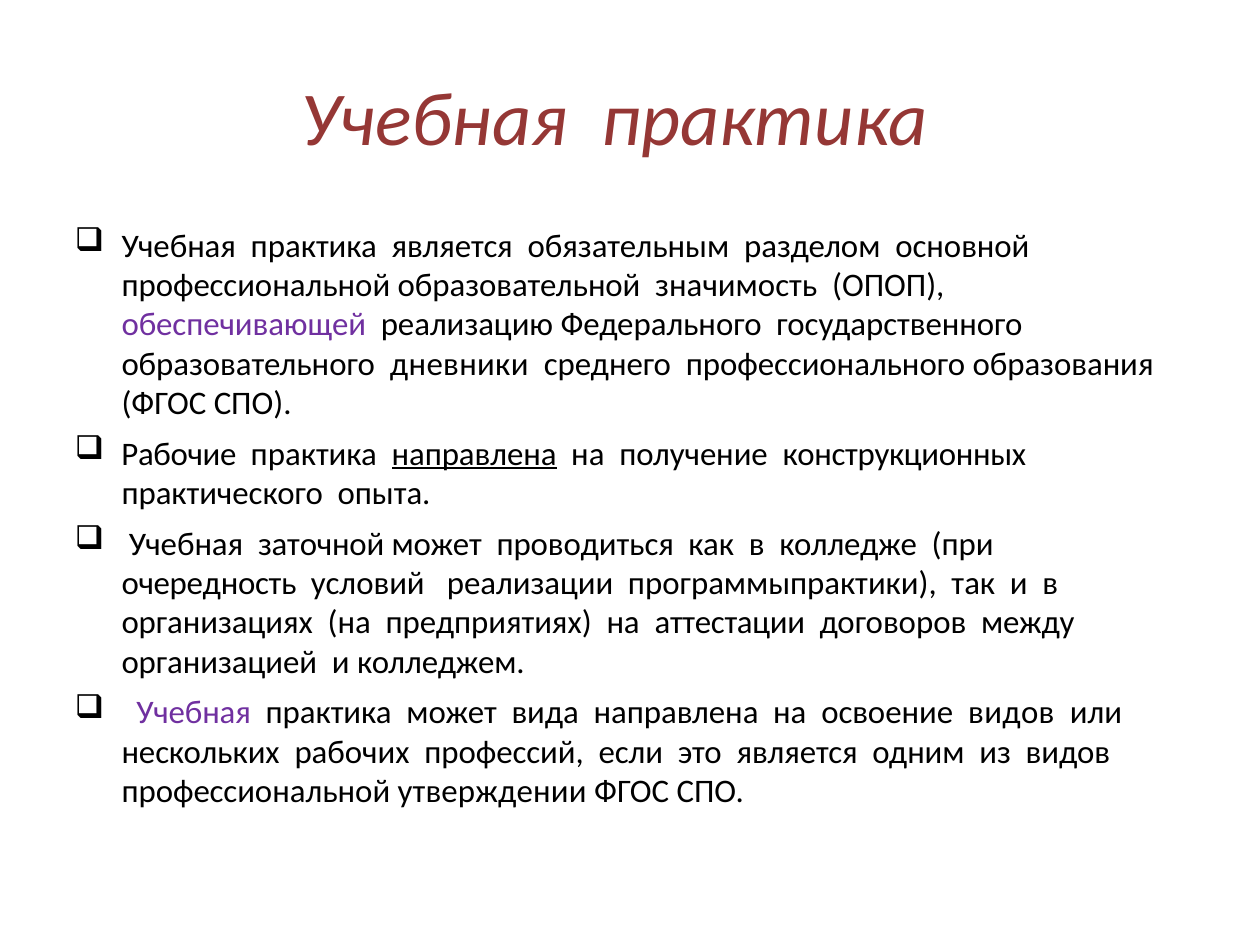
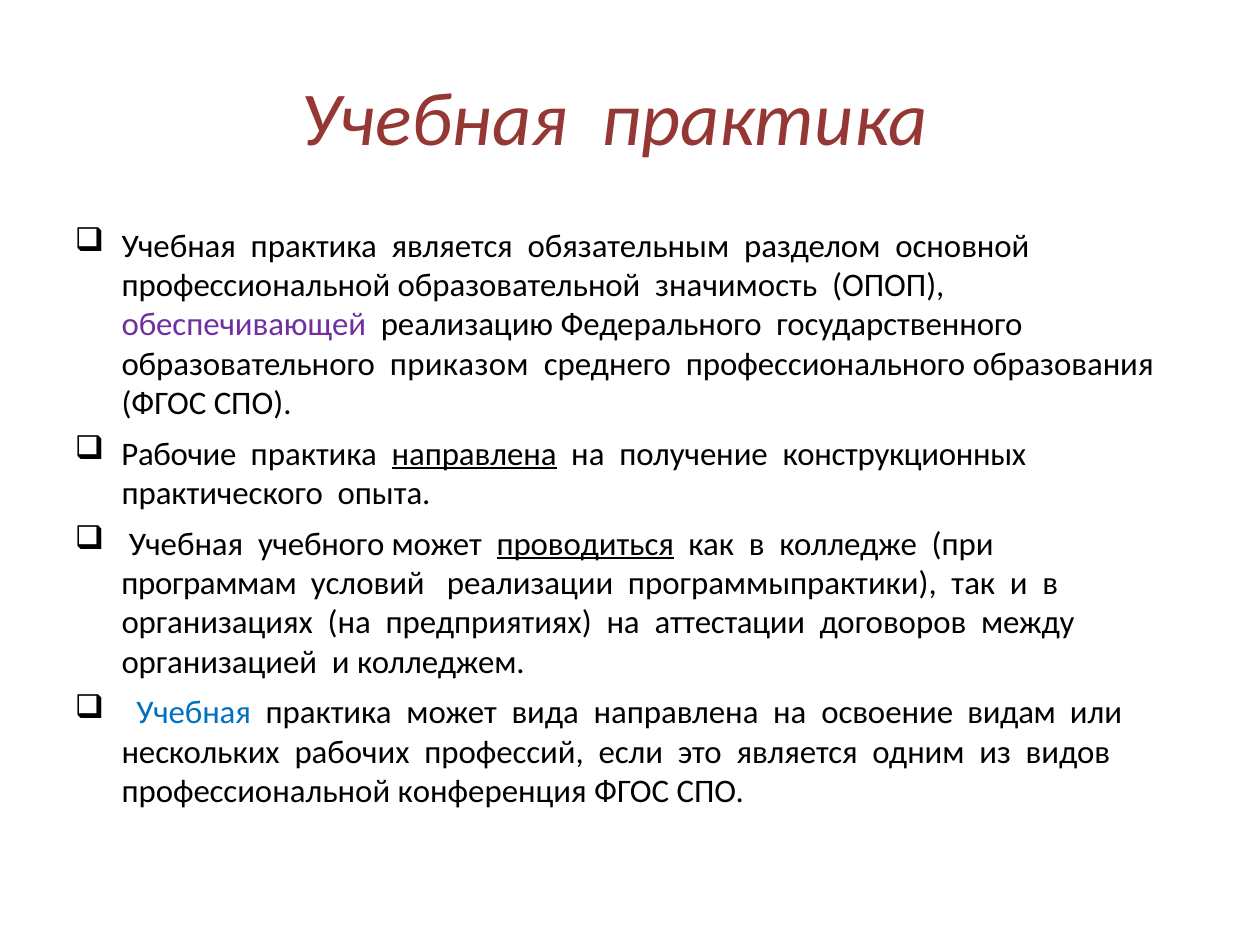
дневники: дневники -> приказом
заточной: заточной -> учебного
проводиться underline: none -> present
очередность: очередность -> программам
Учебная at (194, 713) colour: purple -> blue
освоение видов: видов -> видам
утверждении: утверждении -> конференция
